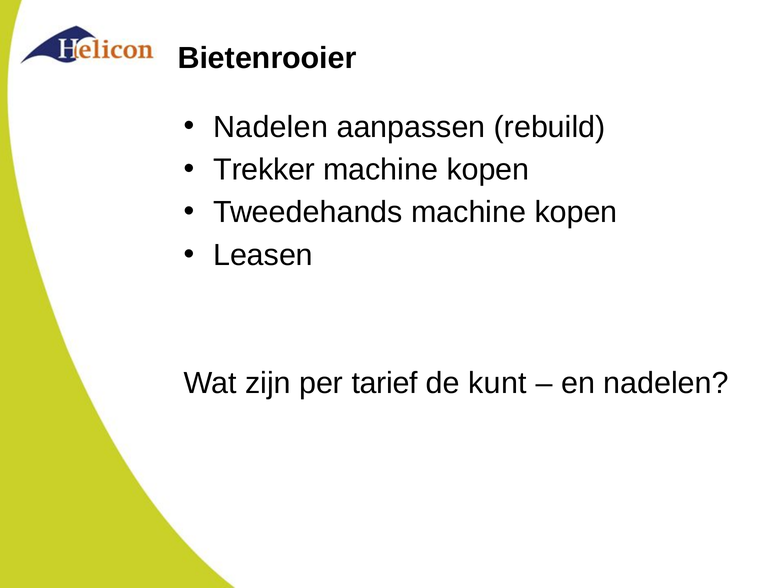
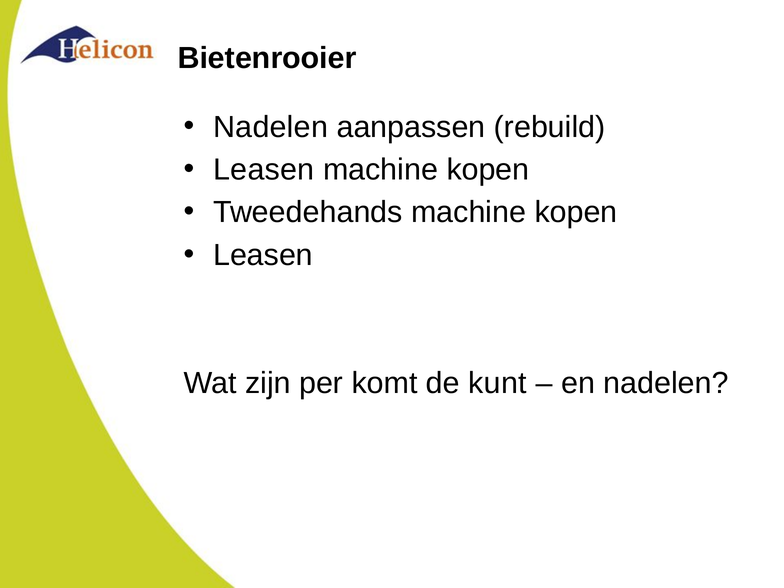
Trekker at (264, 170): Trekker -> Leasen
tarief: tarief -> komt
